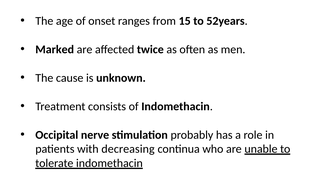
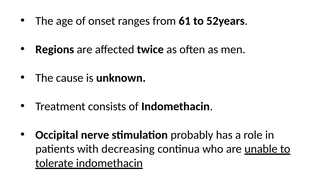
15: 15 -> 61
Marked: Marked -> Regions
